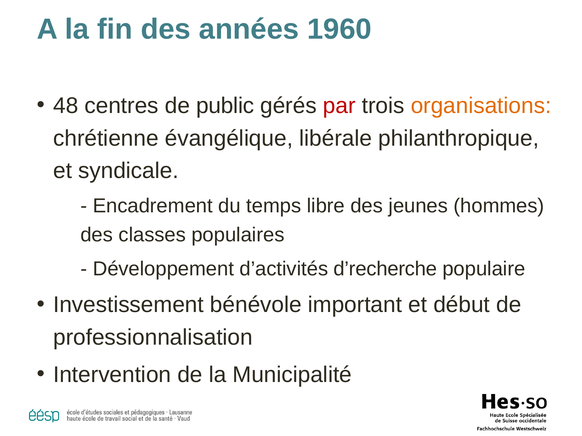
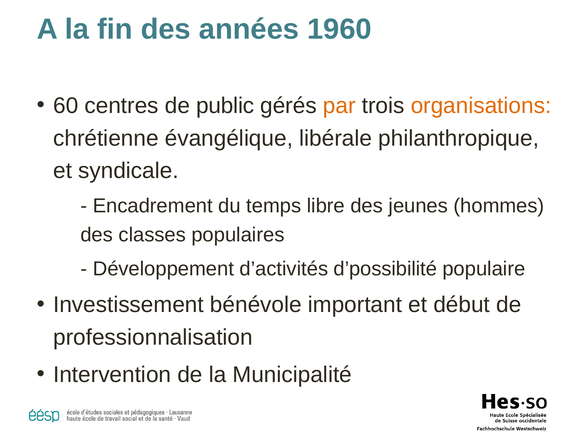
48: 48 -> 60
par colour: red -> orange
d’recherche: d’recherche -> d’possibilité
